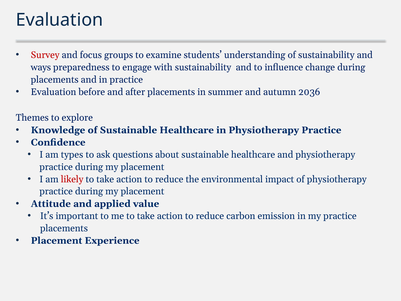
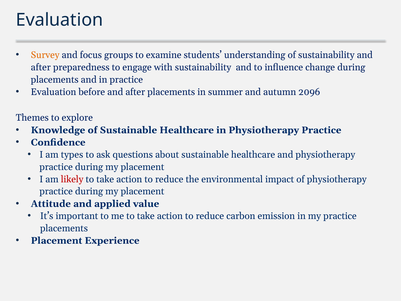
Survey colour: red -> orange
ways at (41, 67): ways -> after
2036: 2036 -> 2096
